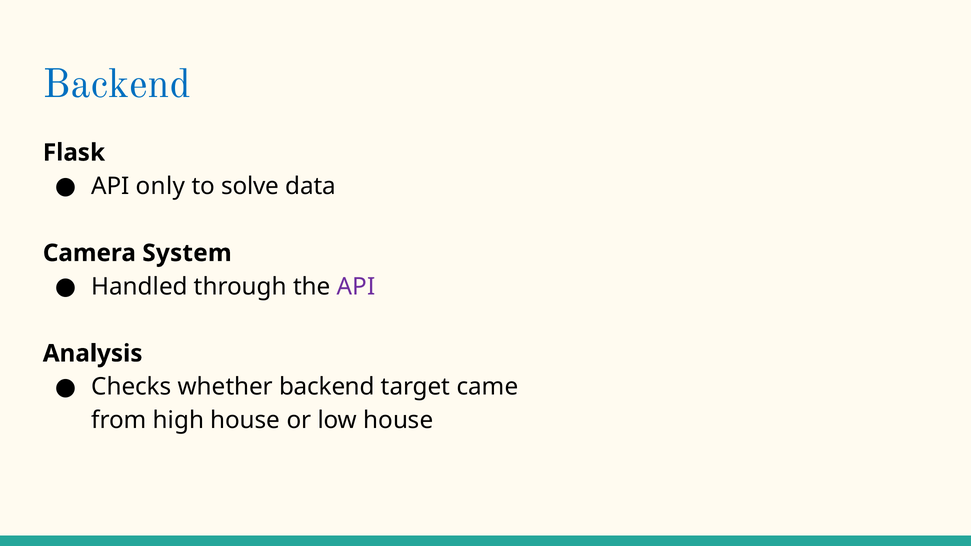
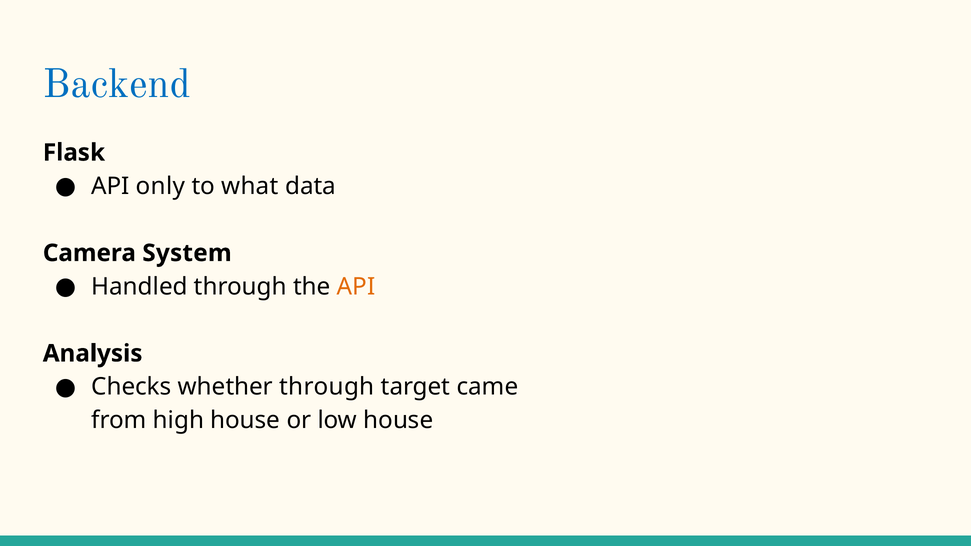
solve: solve -> what
API at (356, 287) colour: purple -> orange
whether backend: backend -> through
